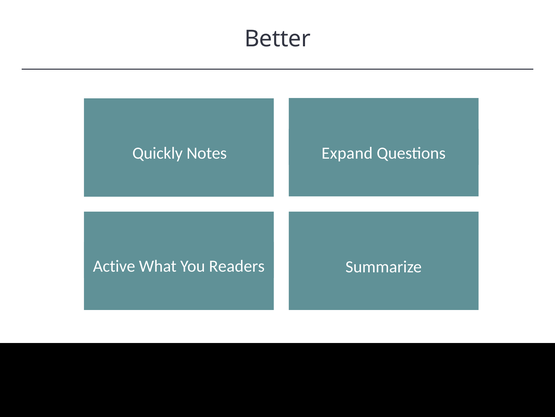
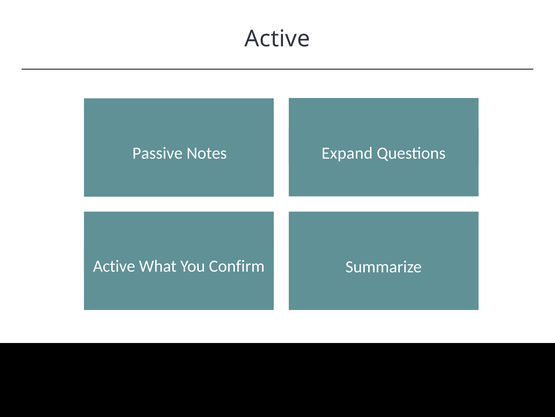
Better at (278, 39): Better -> Active
Quickly: Quickly -> Passive
Readers: Readers -> Confirm
